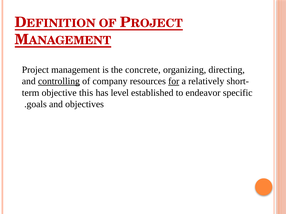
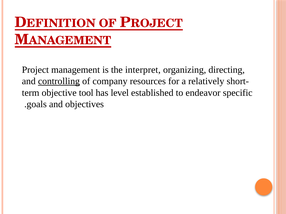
concrete: concrete -> interpret
for underline: present -> none
this: this -> tool
